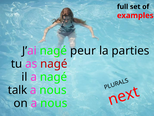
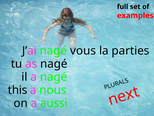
peur: peur -> vous
nagé at (54, 64) colour: red -> black
talk: talk -> this
on a nous: nous -> aussi
